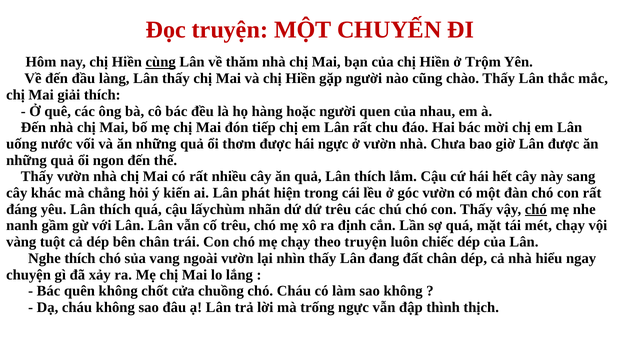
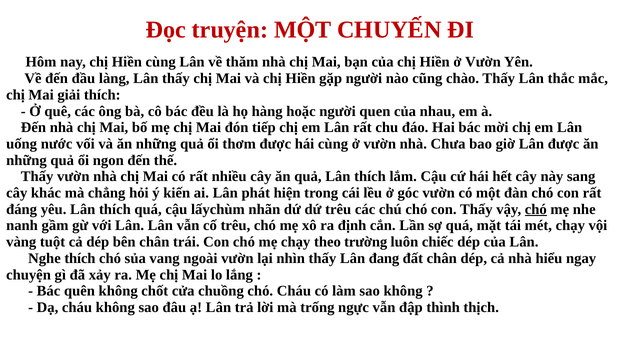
cùng at (161, 62) underline: present -> none
Hiền ở Trộm: Trộm -> Vườn
hái ngực: ngực -> cùng
theo truyện: truyện -> trường
